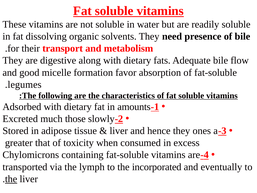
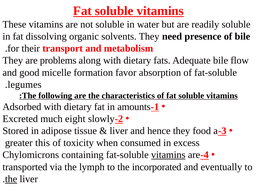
digestive: digestive -> problems
those: those -> eight
ones: ones -> food
that: that -> this
vitamins at (168, 155) underline: none -> present
